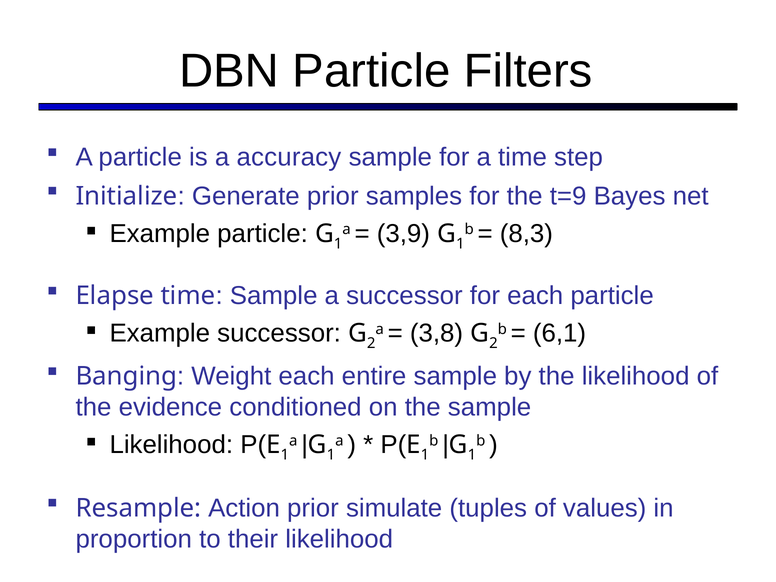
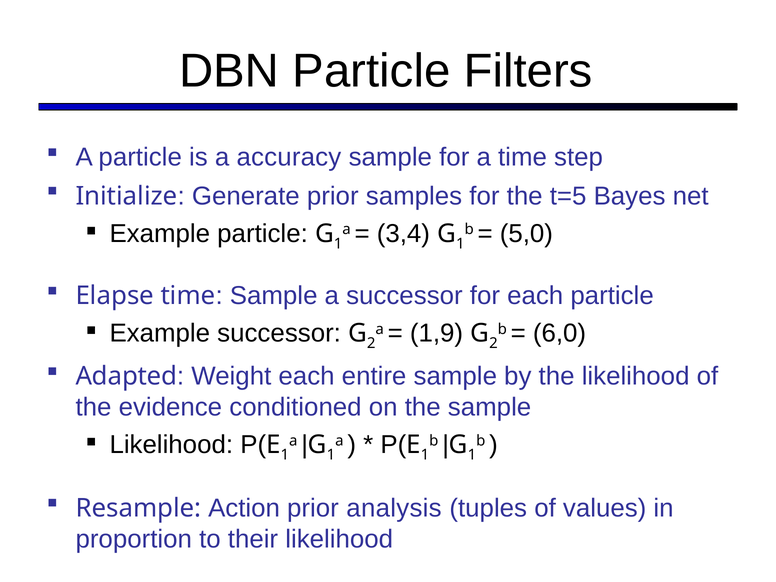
t=9: t=9 -> t=5
3,9: 3,9 -> 3,4
8,3: 8,3 -> 5,0
3,8: 3,8 -> 1,9
6,1: 6,1 -> 6,0
Banging: Banging -> Adapted
simulate: simulate -> analysis
